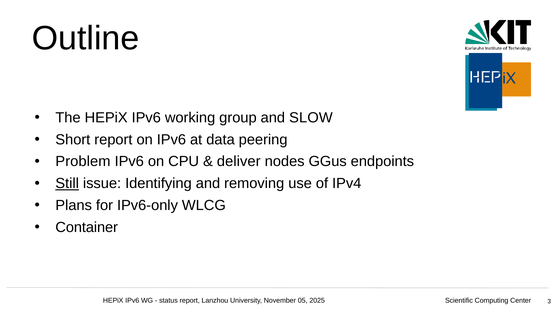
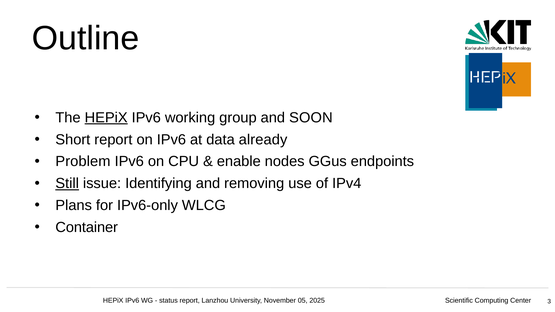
HEPiX at (106, 118) underline: none -> present
SLOW: SLOW -> SOON
peering: peering -> already
deliver: deliver -> enable
